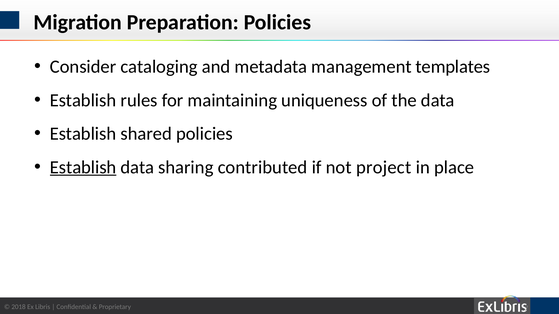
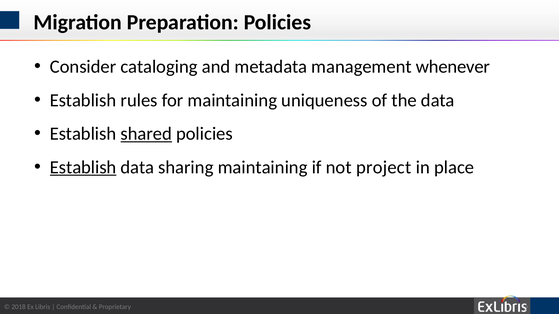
templates: templates -> whenever
shared underline: none -> present
sharing contributed: contributed -> maintaining
